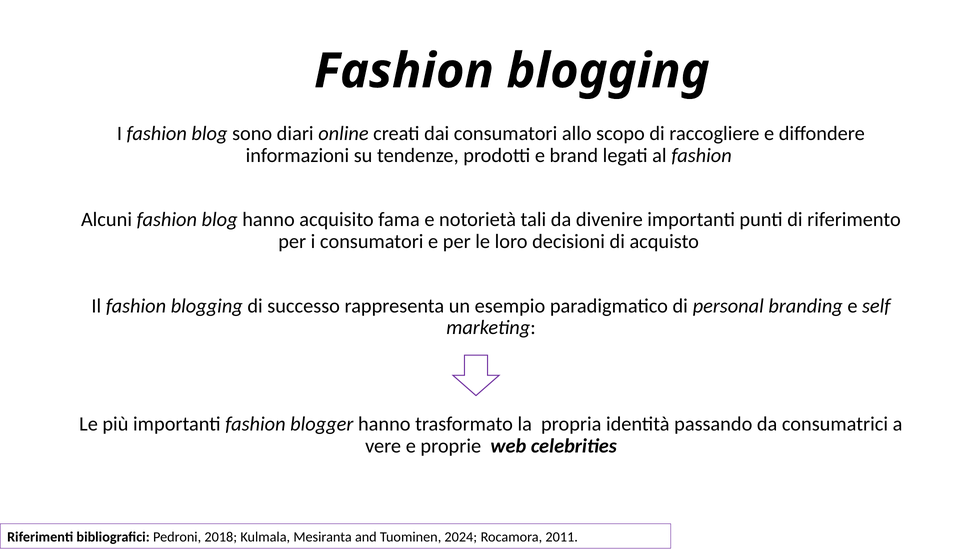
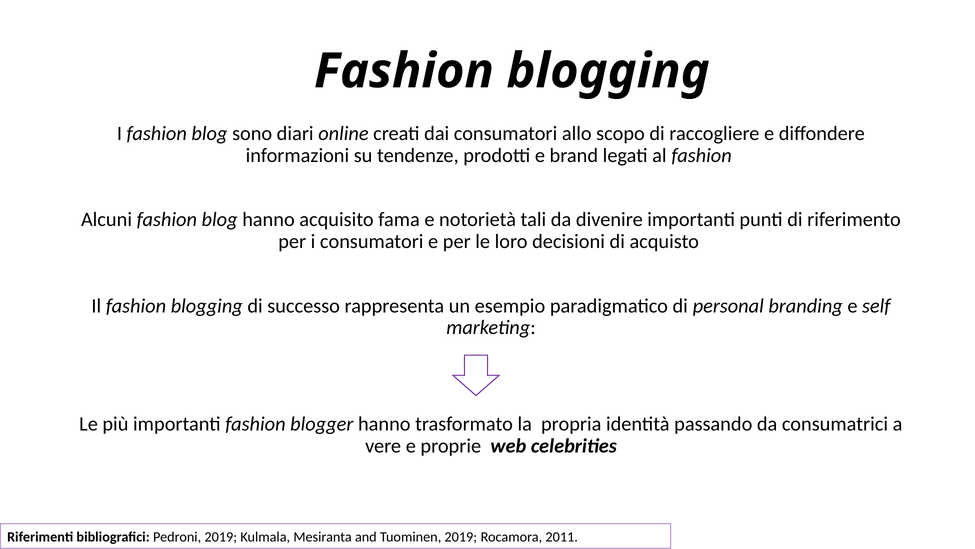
Pedroni 2018: 2018 -> 2019
Tuominen 2024: 2024 -> 2019
